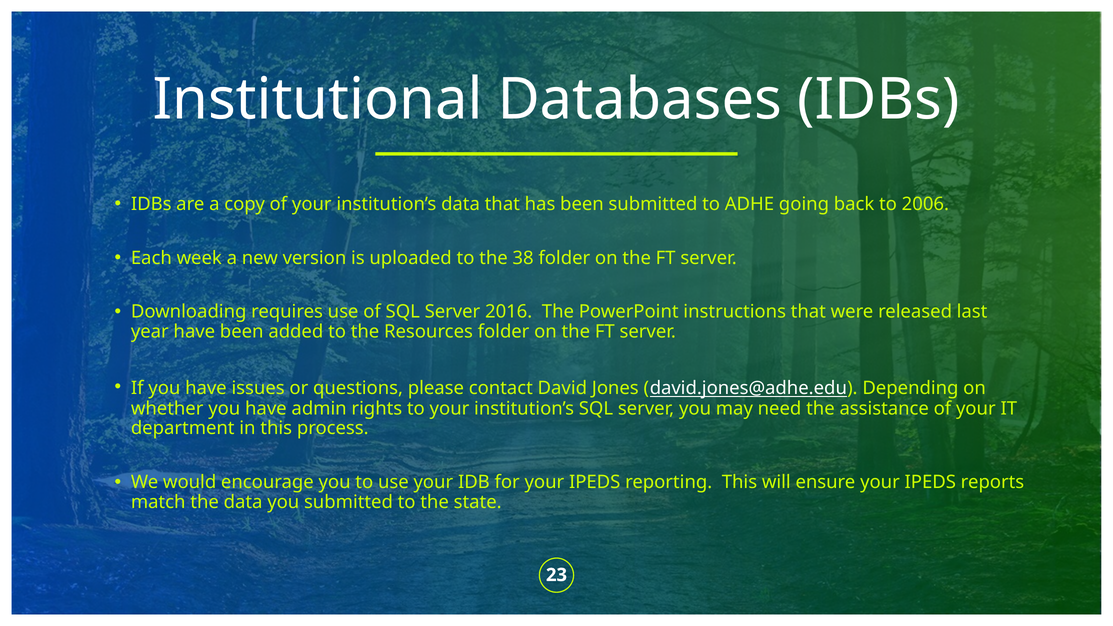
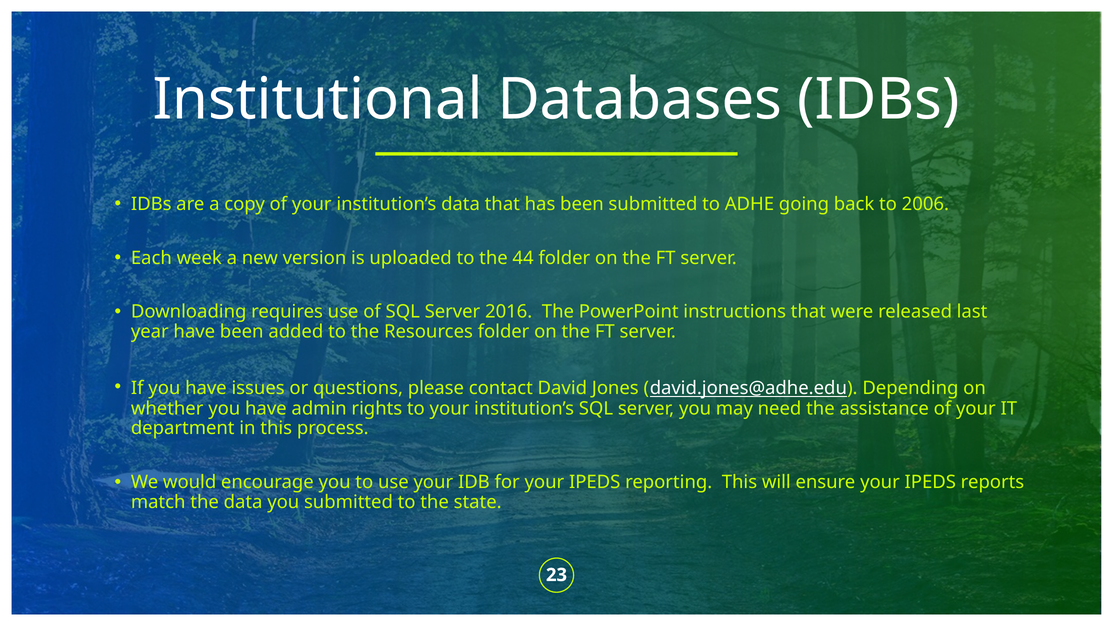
38: 38 -> 44
